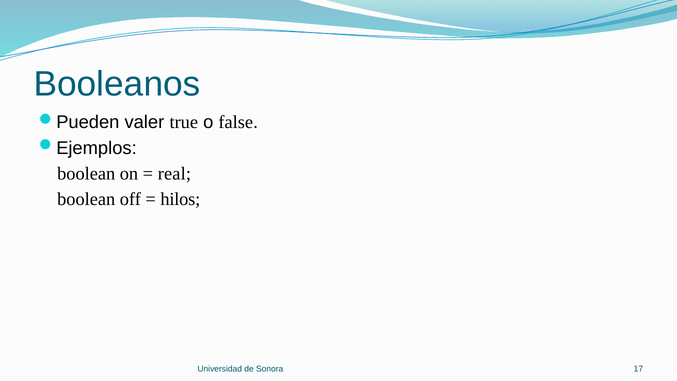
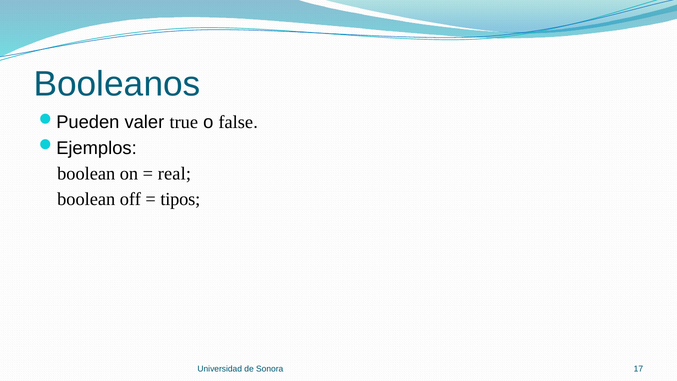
hilos: hilos -> tipos
